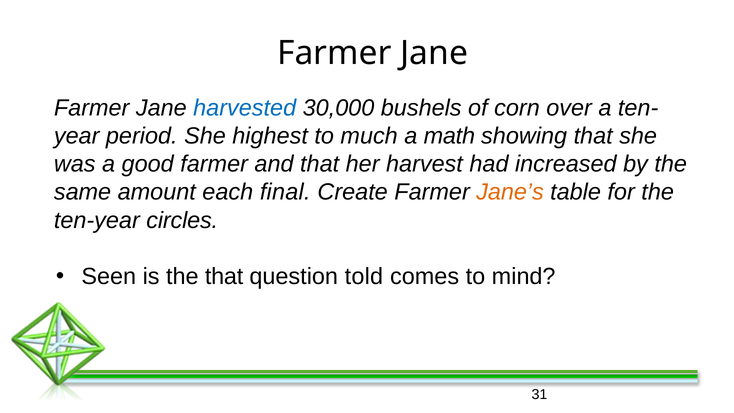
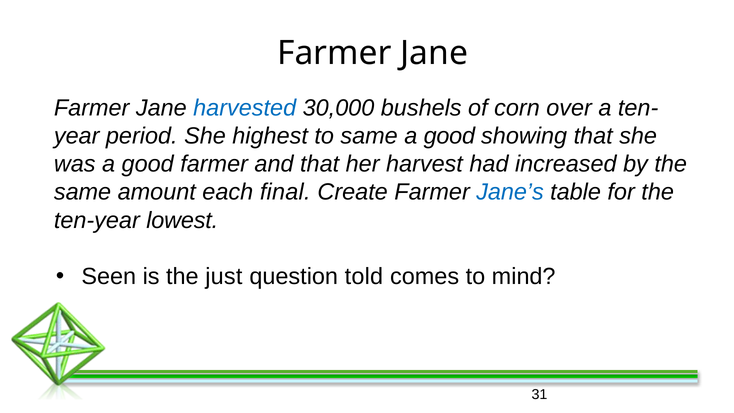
to much: much -> same
math at (449, 136): math -> good
Jane’s colour: orange -> blue
circles: circles -> lowest
the that: that -> just
